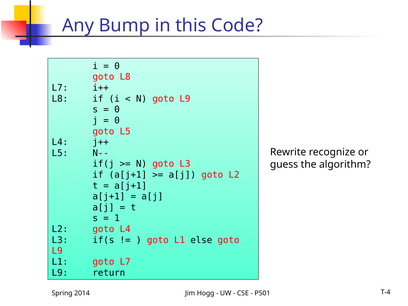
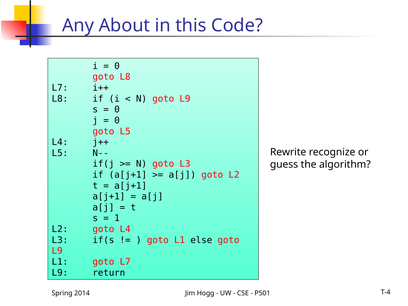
Bump: Bump -> About
